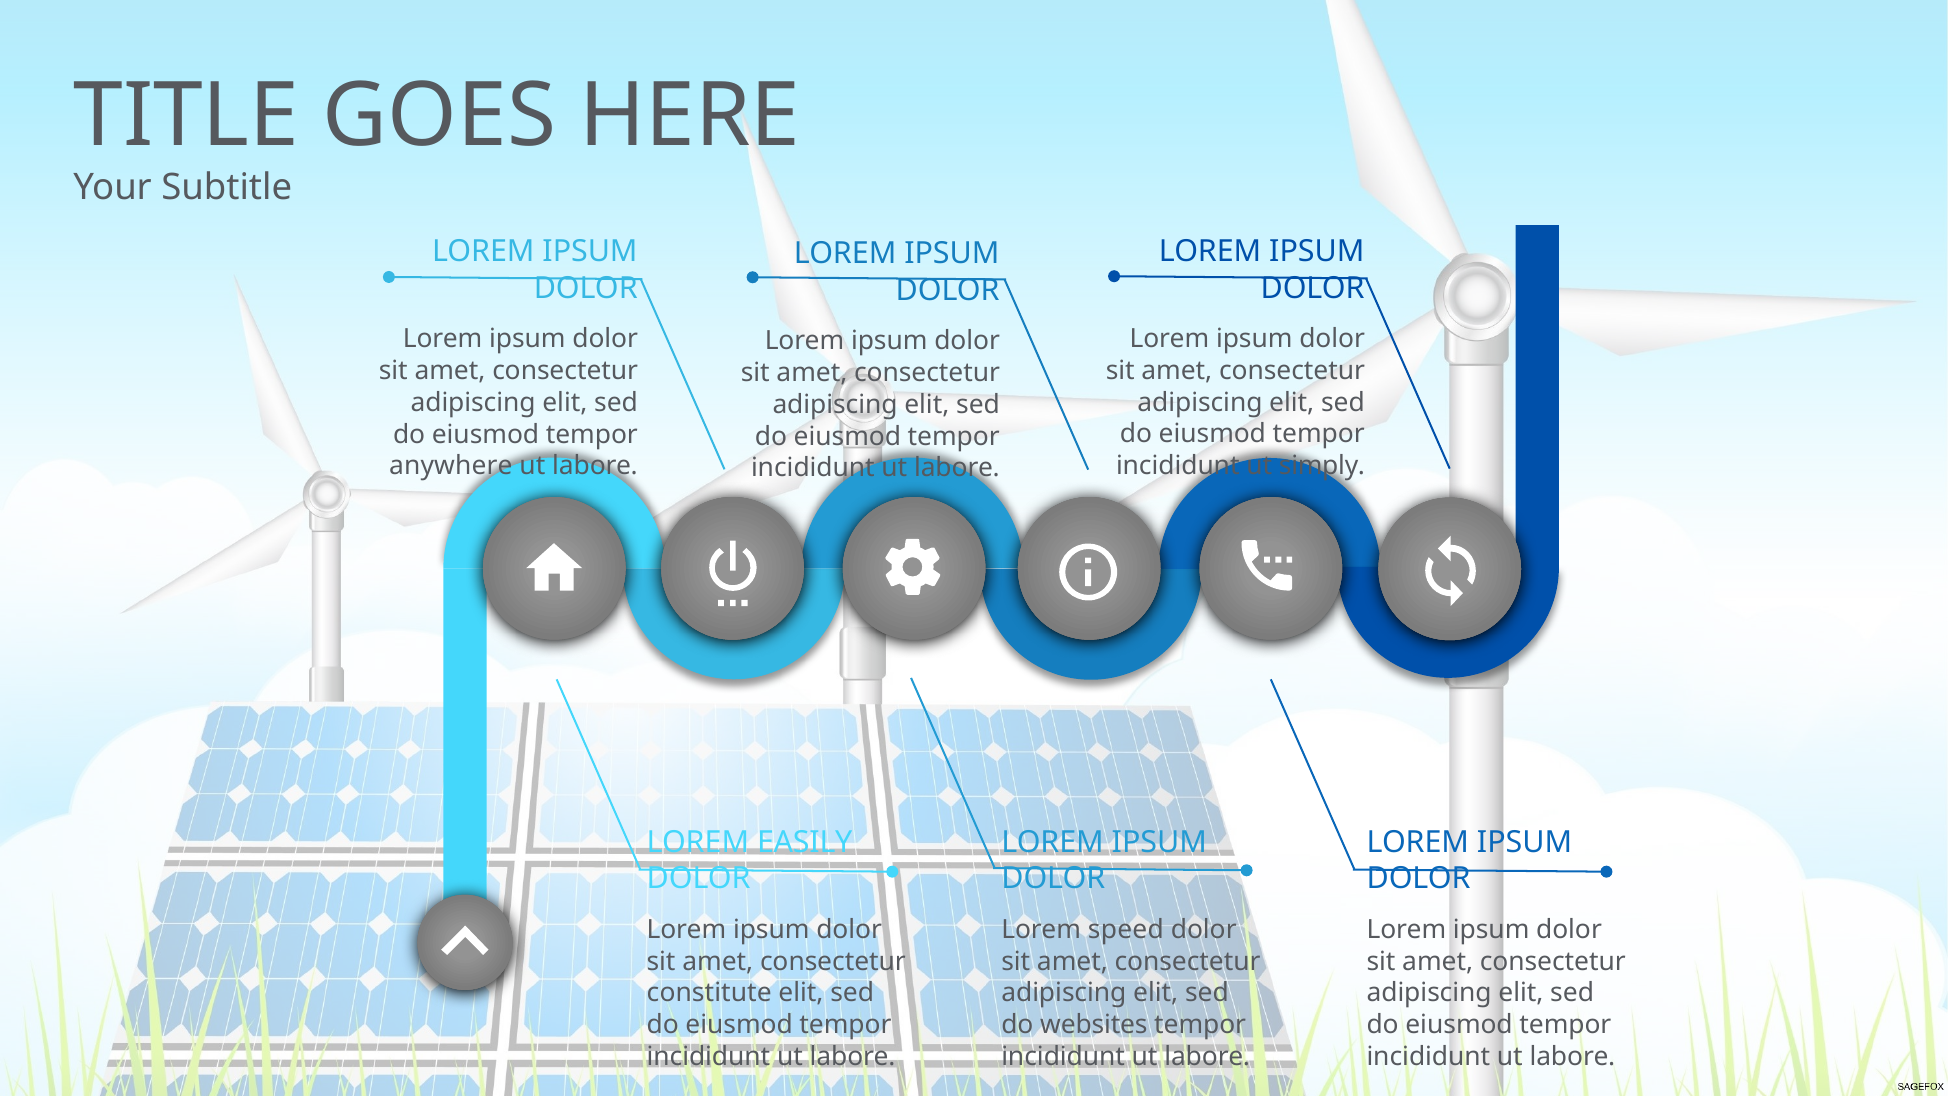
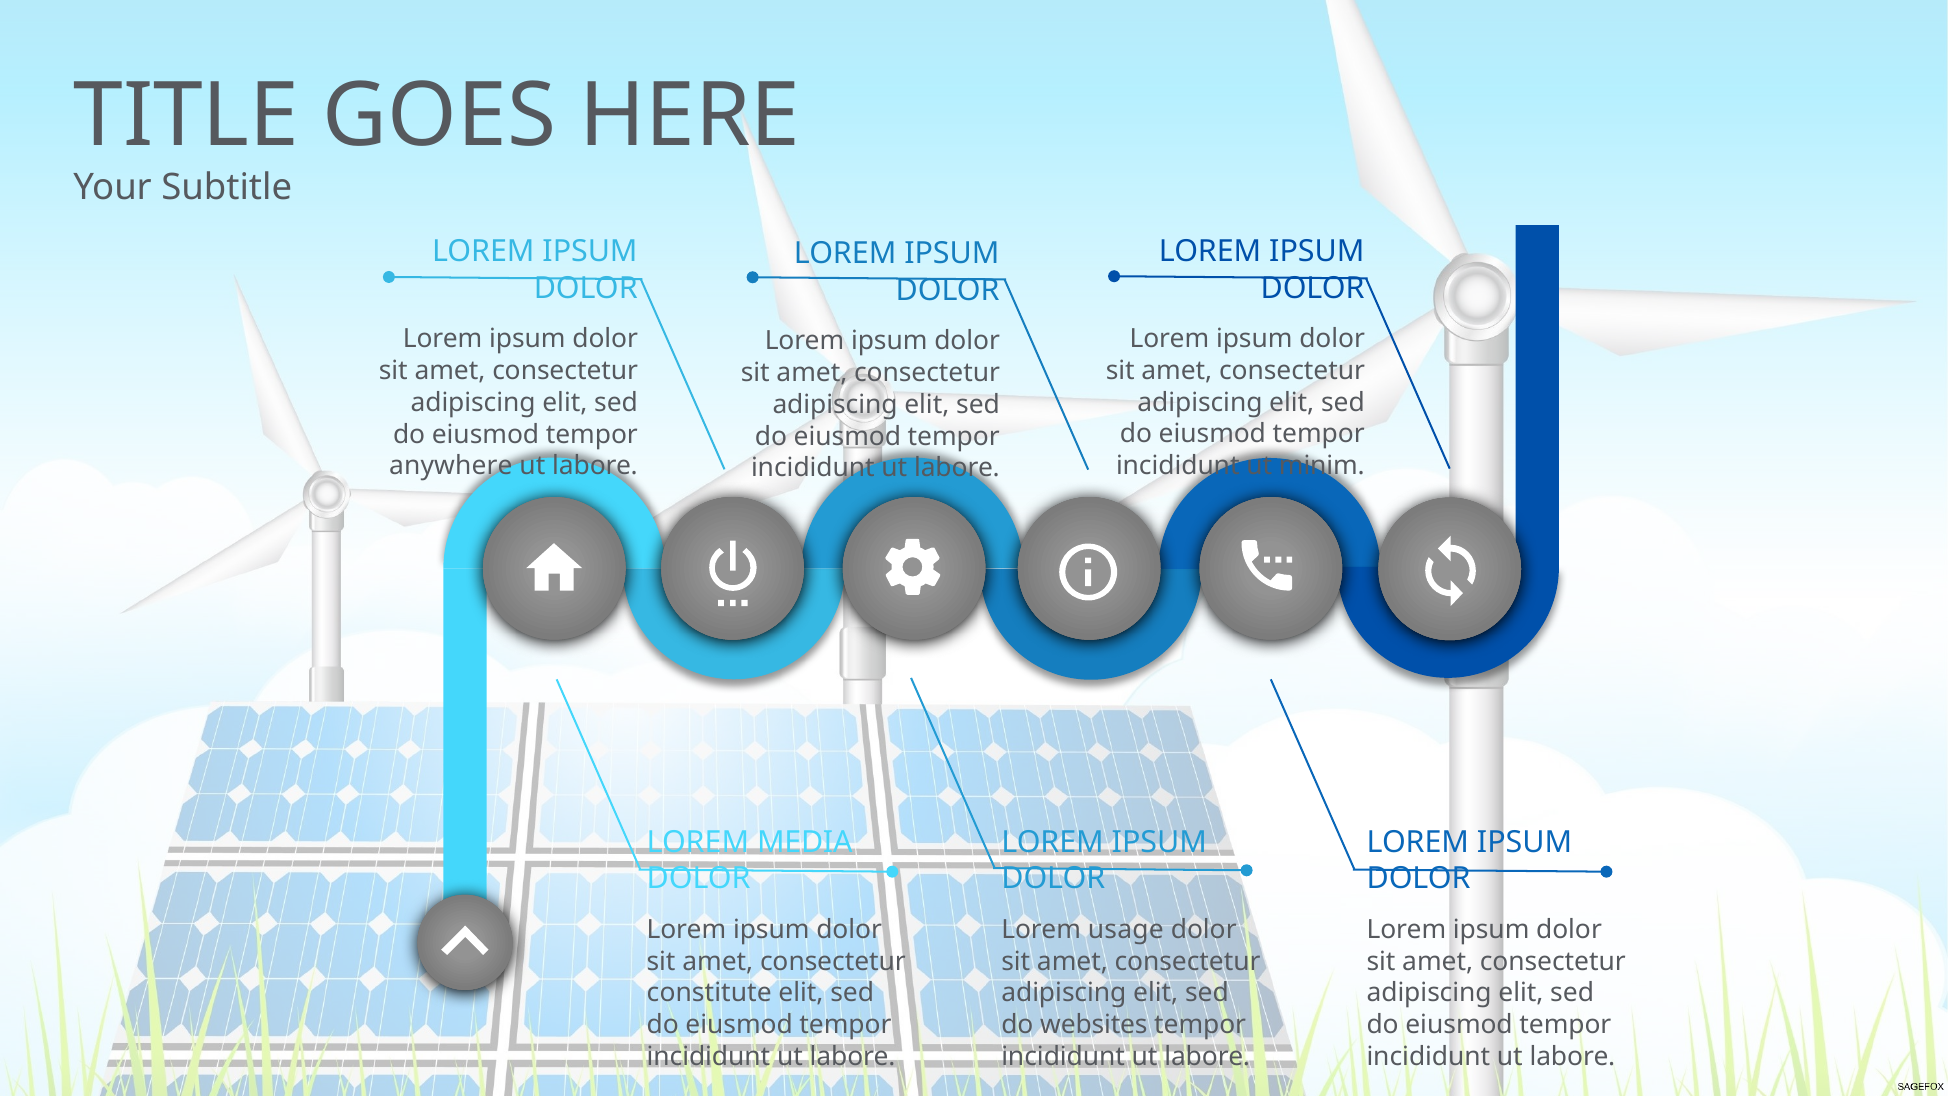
simply: simply -> minim
EASILY: EASILY -> MEDIA
speed: speed -> usage
